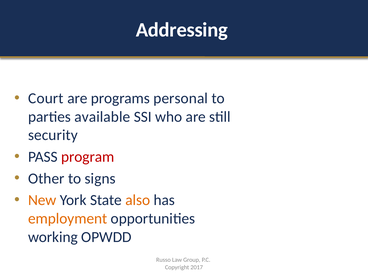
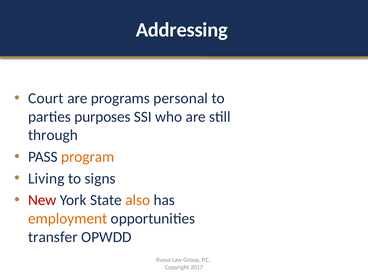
available: available -> purposes
security: security -> through
program colour: red -> orange
Other: Other -> Living
New colour: orange -> red
working: working -> transfer
